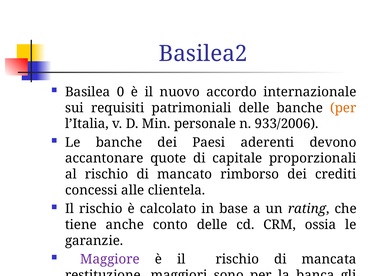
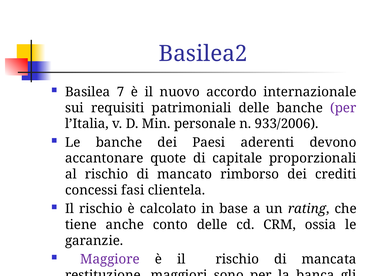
0: 0 -> 7
per at (343, 108) colour: orange -> purple
alle: alle -> fasi
